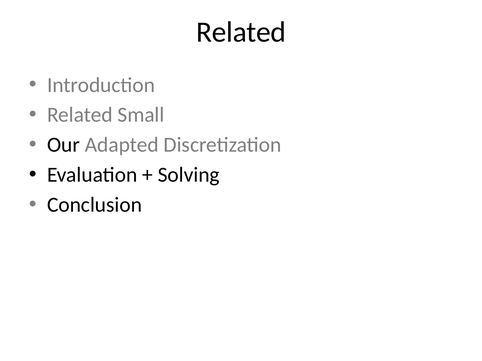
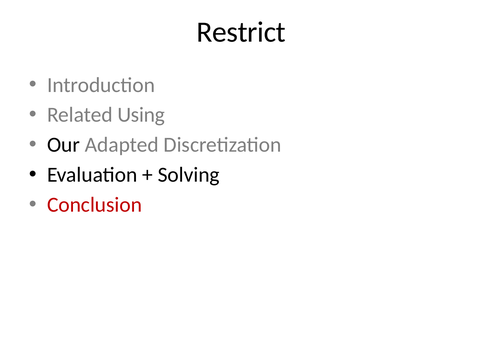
Related at (241, 32): Related -> Restrict
Small: Small -> Using
Conclusion colour: black -> red
